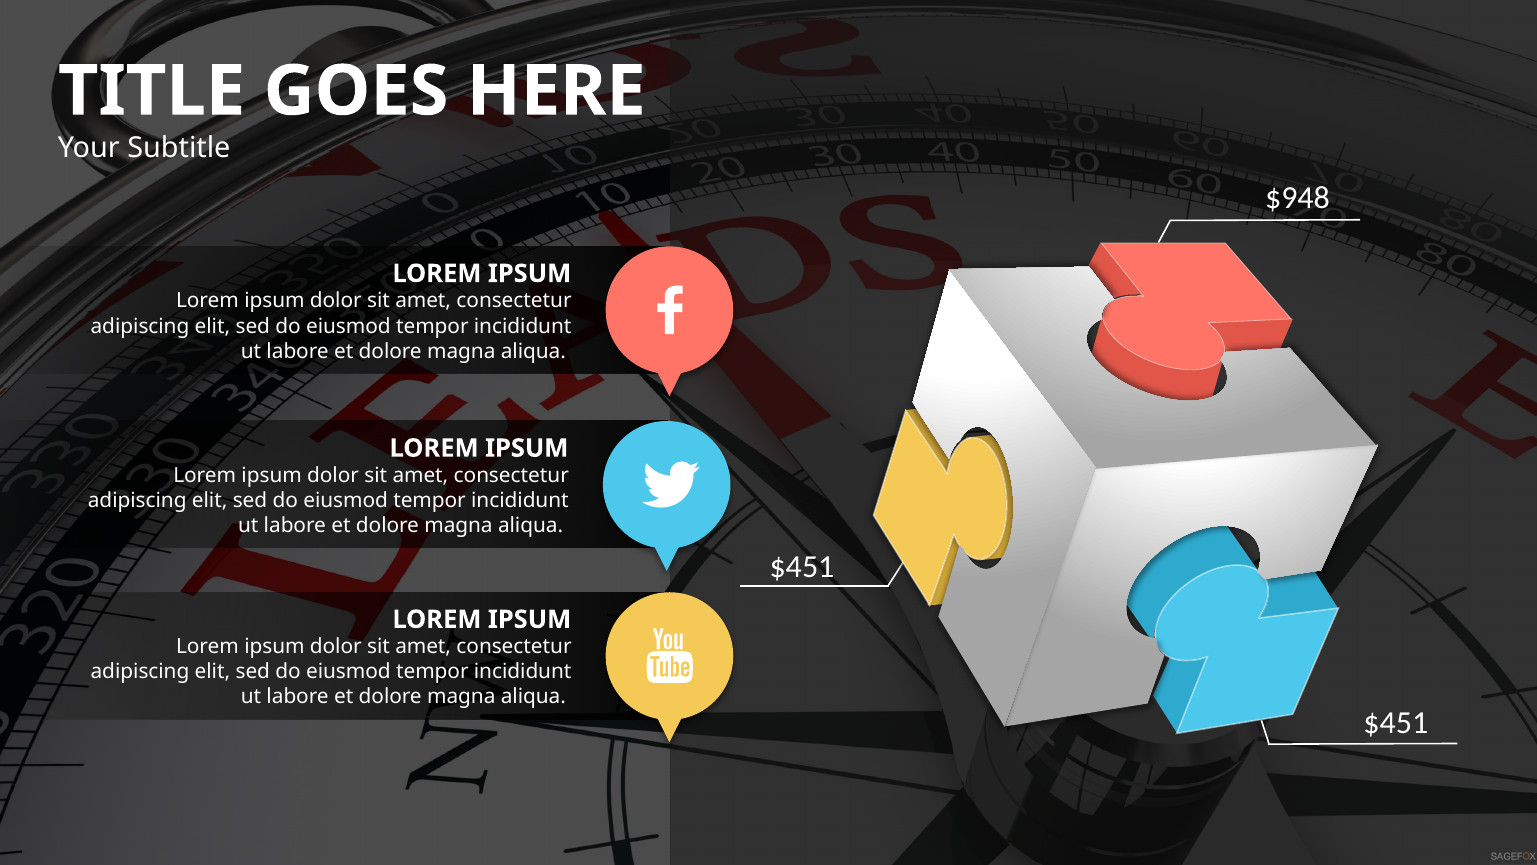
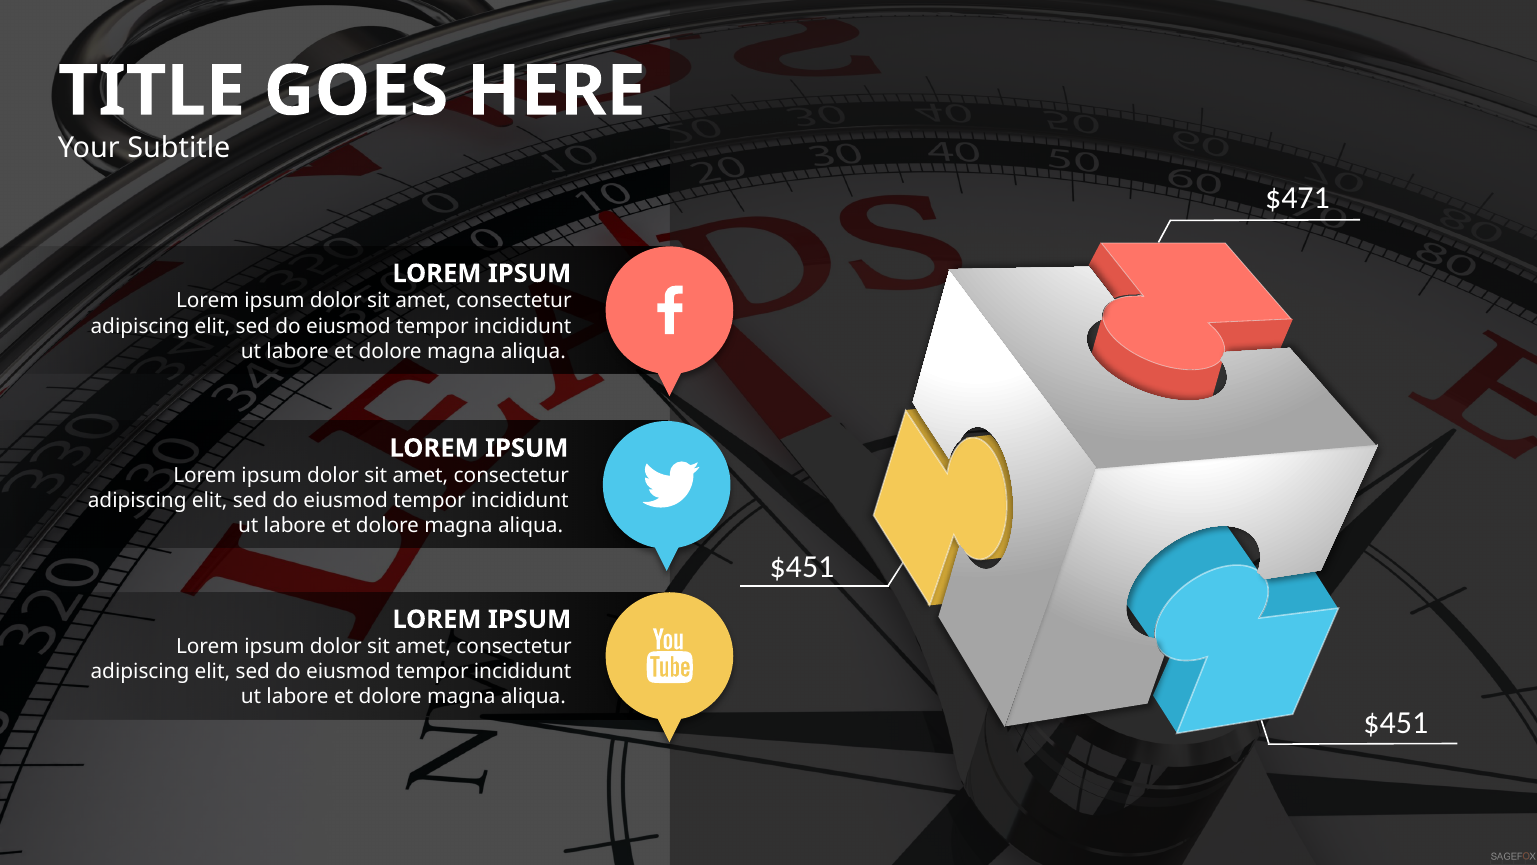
$948: $948 -> $471
